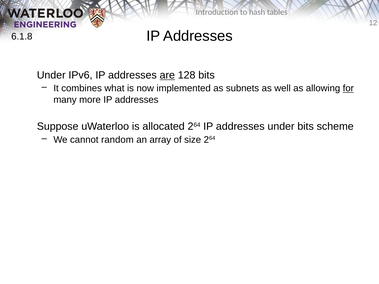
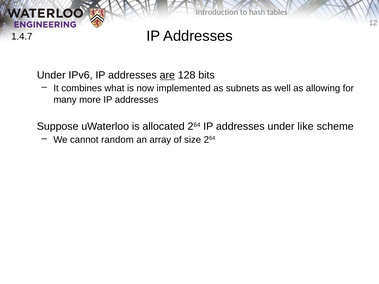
6.1.8: 6.1.8 -> 1.4.7
for underline: present -> none
under bits: bits -> like
